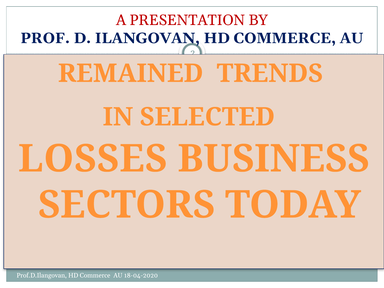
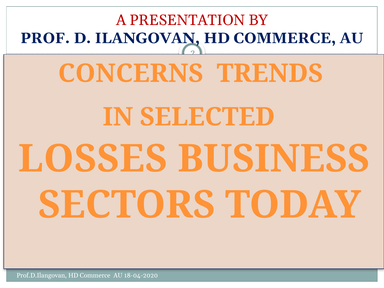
REMAINED: REMAINED -> CONCERNS
